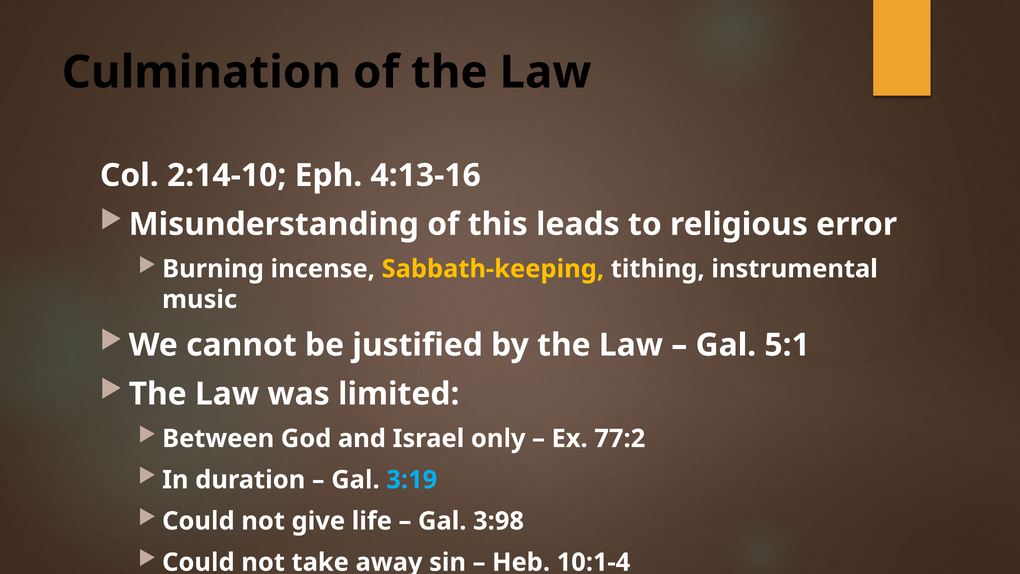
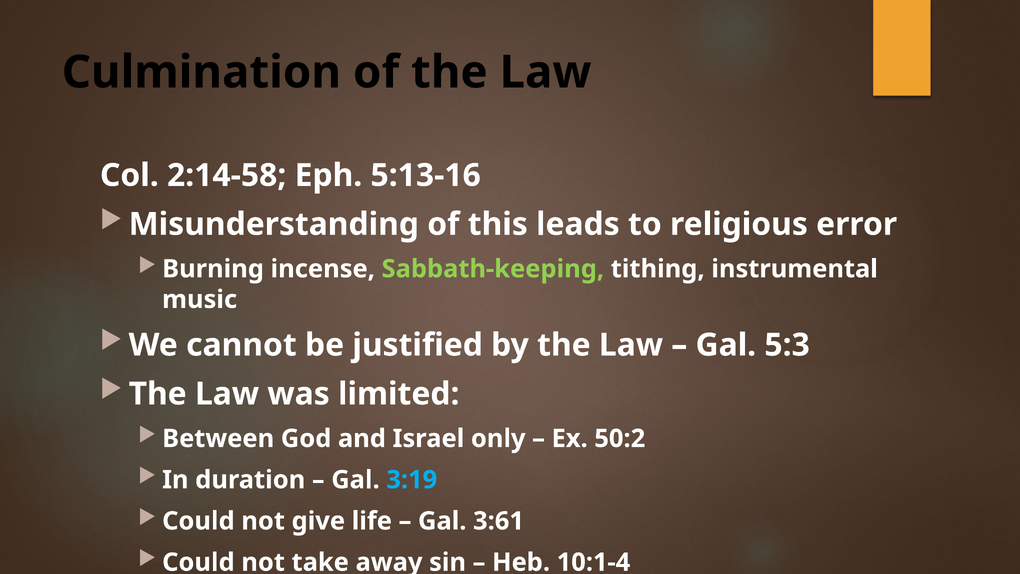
2:14-10: 2:14-10 -> 2:14-58
4:13-16: 4:13-16 -> 5:13-16
Sabbath-keeping colour: yellow -> light green
5:1: 5:1 -> 5:3
77:2: 77:2 -> 50:2
3:98: 3:98 -> 3:61
